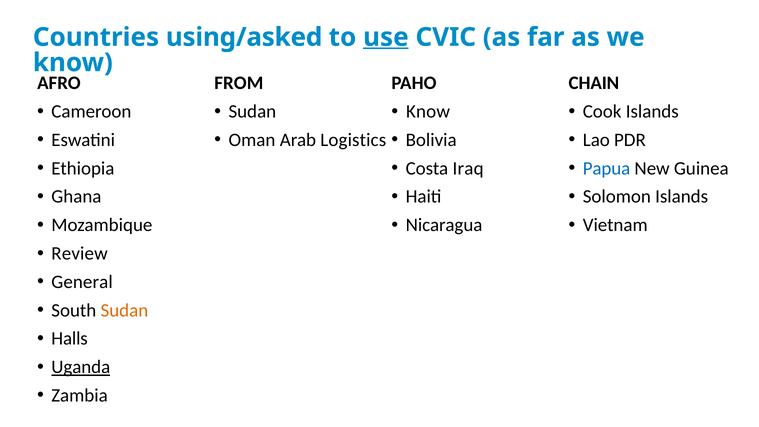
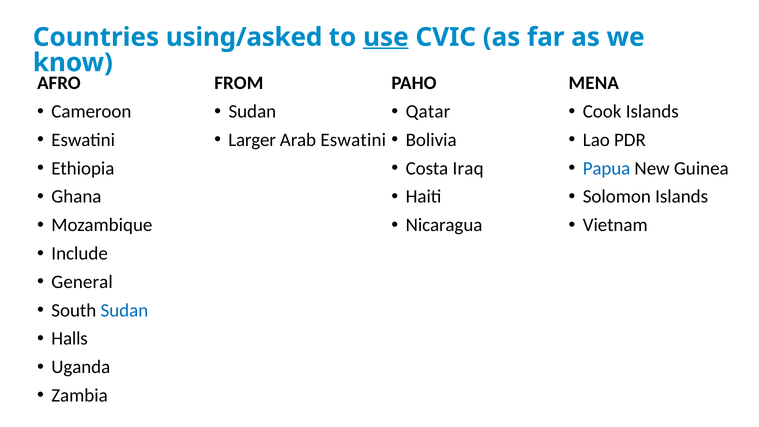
CHAIN: CHAIN -> MENA
Know at (428, 111): Know -> Qatar
Oman: Oman -> Larger
Arab Logistics: Logistics -> Eswatini
Review: Review -> Include
Sudan at (124, 310) colour: orange -> blue
Uganda underline: present -> none
